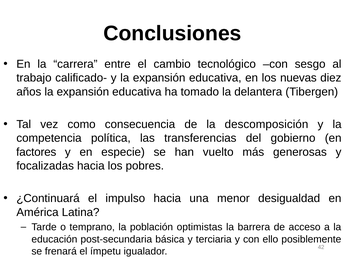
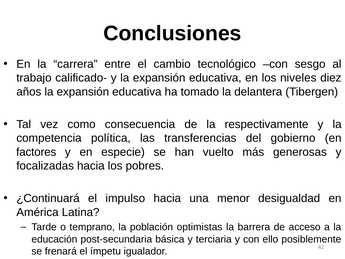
nuevas: nuevas -> niveles
descomposición: descomposición -> respectivamente
